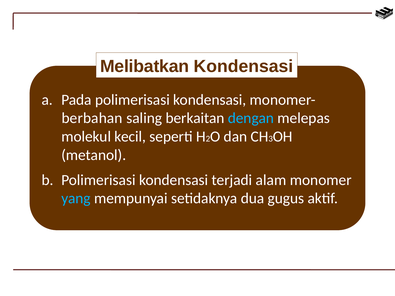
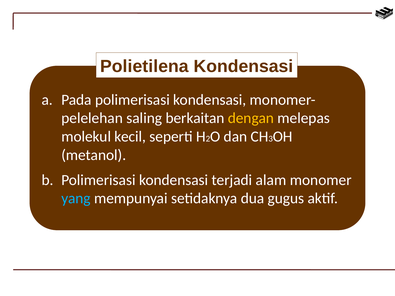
Melibatkan: Melibatkan -> Polietilena
berbahan: berbahan -> pelelehan
dengan colour: light blue -> yellow
